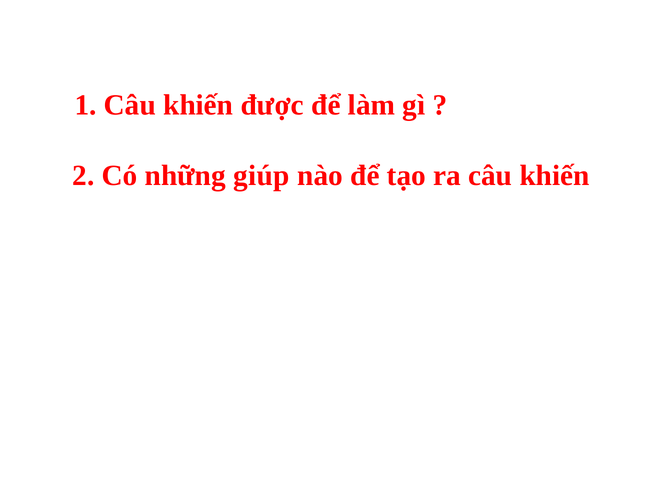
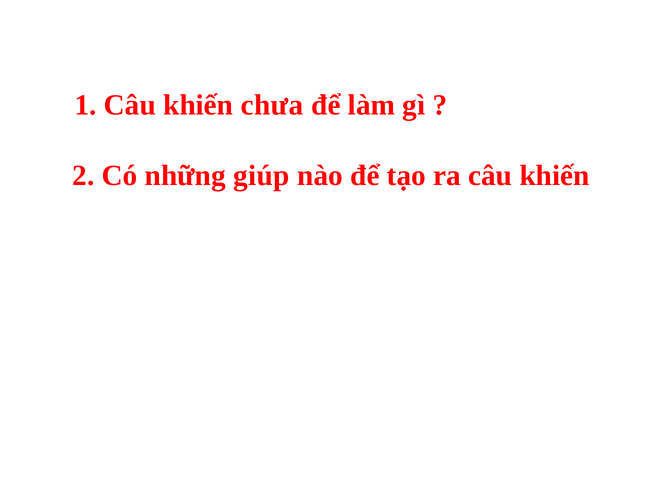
được: được -> chưa
